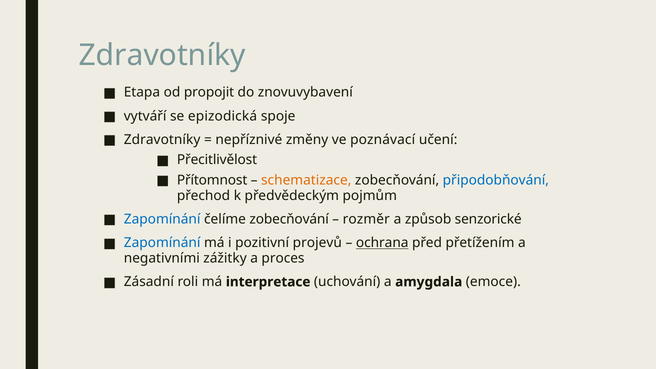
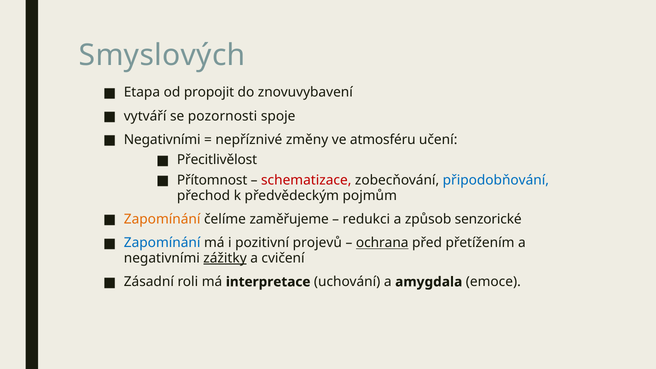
Zdravotníky at (162, 55): Zdravotníky -> Smyslových
epizodická: epizodická -> pozornosti
Zdravotníky at (162, 140): Zdravotníky -> Negativními
poznávací: poznávací -> atmosféru
schematizace colour: orange -> red
Zapomínání at (162, 219) colour: blue -> orange
čelíme zobecňování: zobecňování -> zaměřujeme
rozměr: rozměr -> redukci
zážitky underline: none -> present
proces: proces -> cvičení
